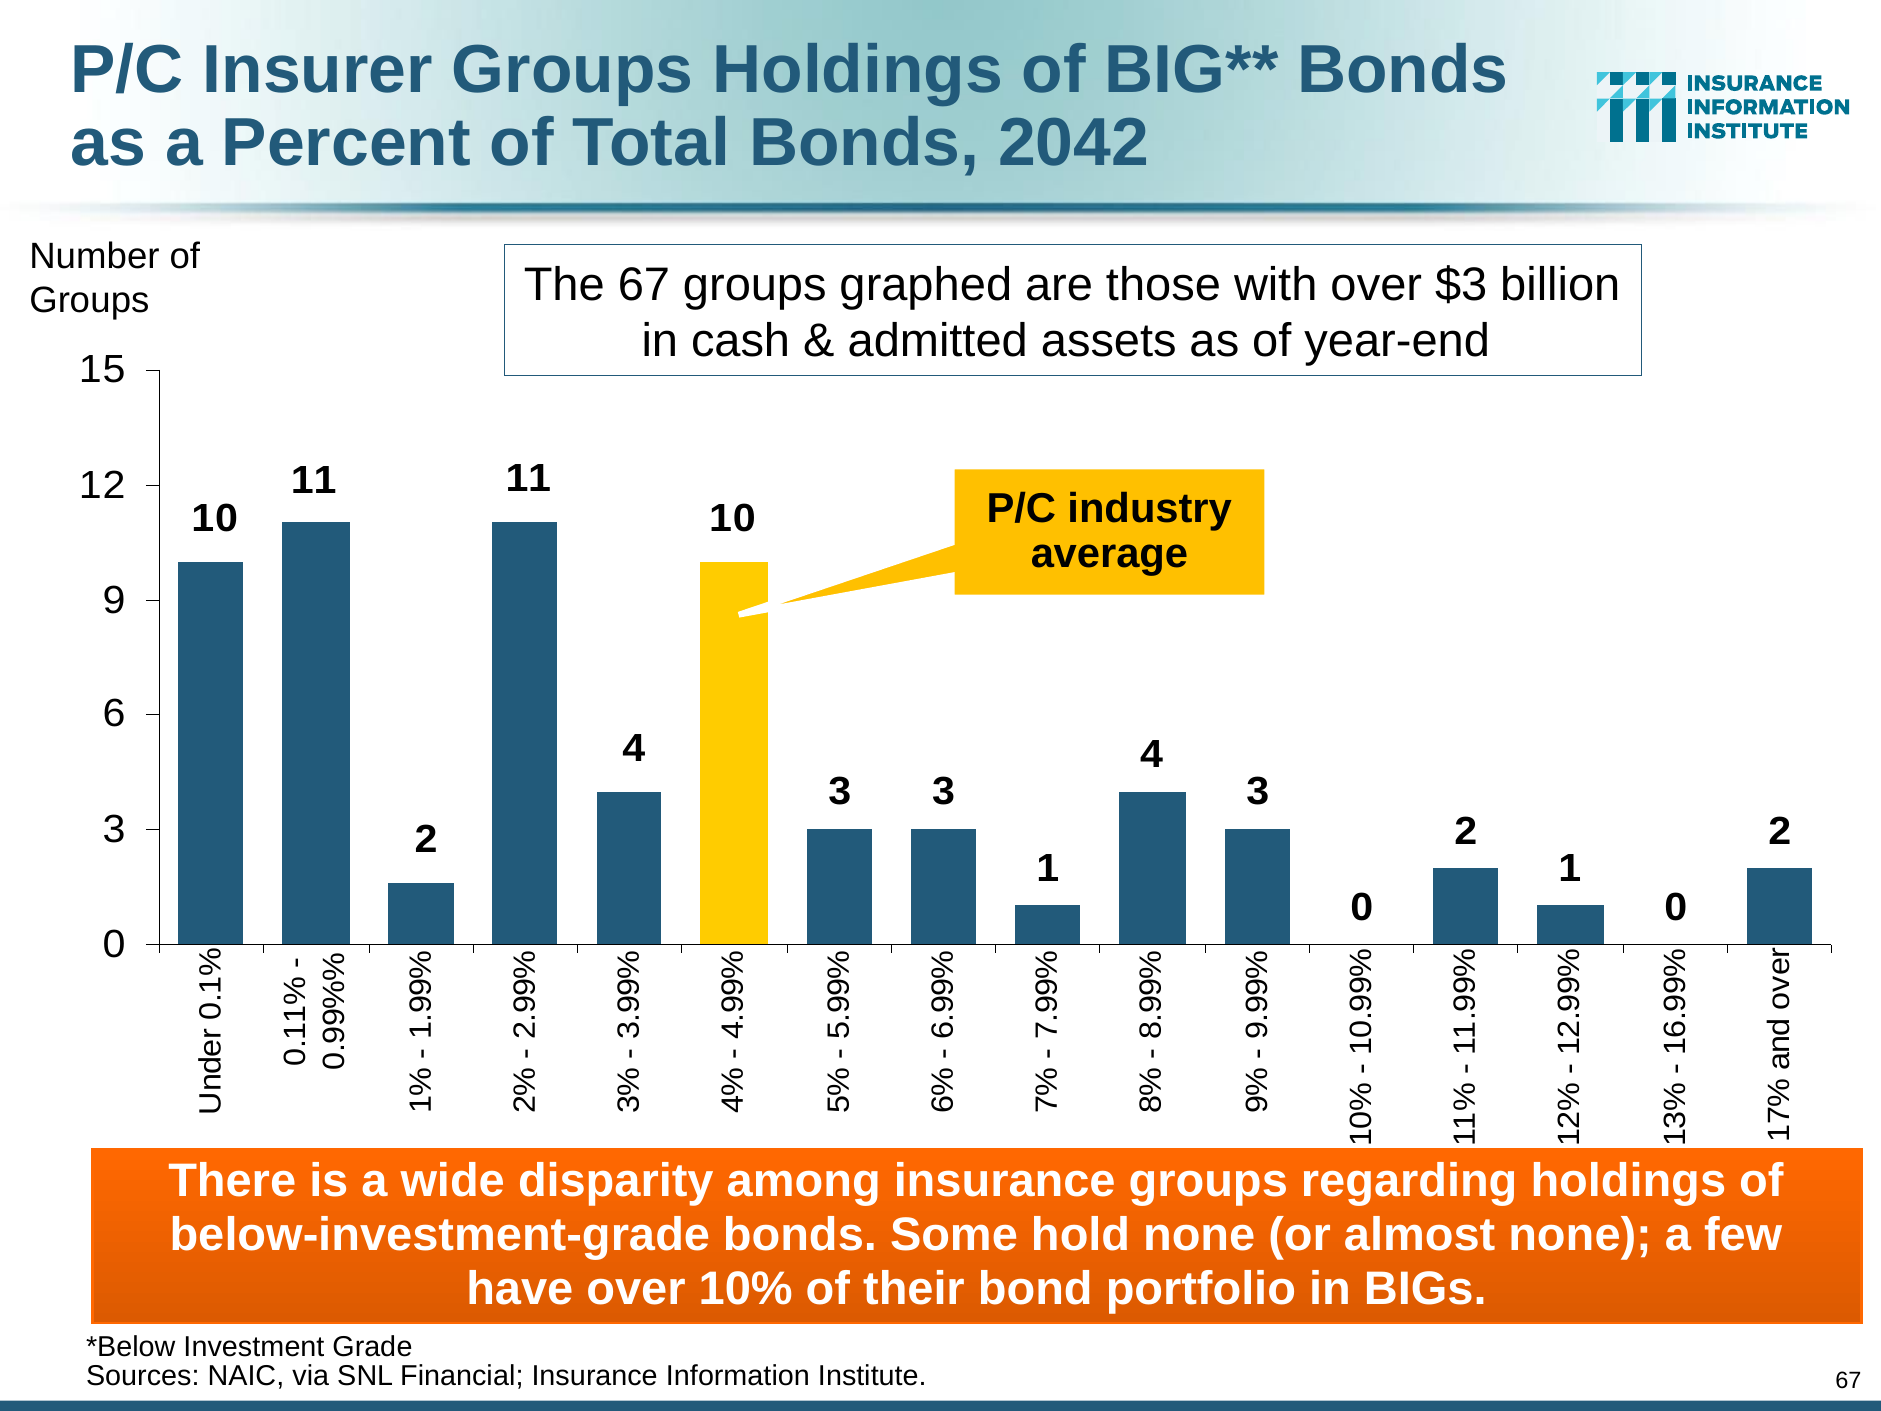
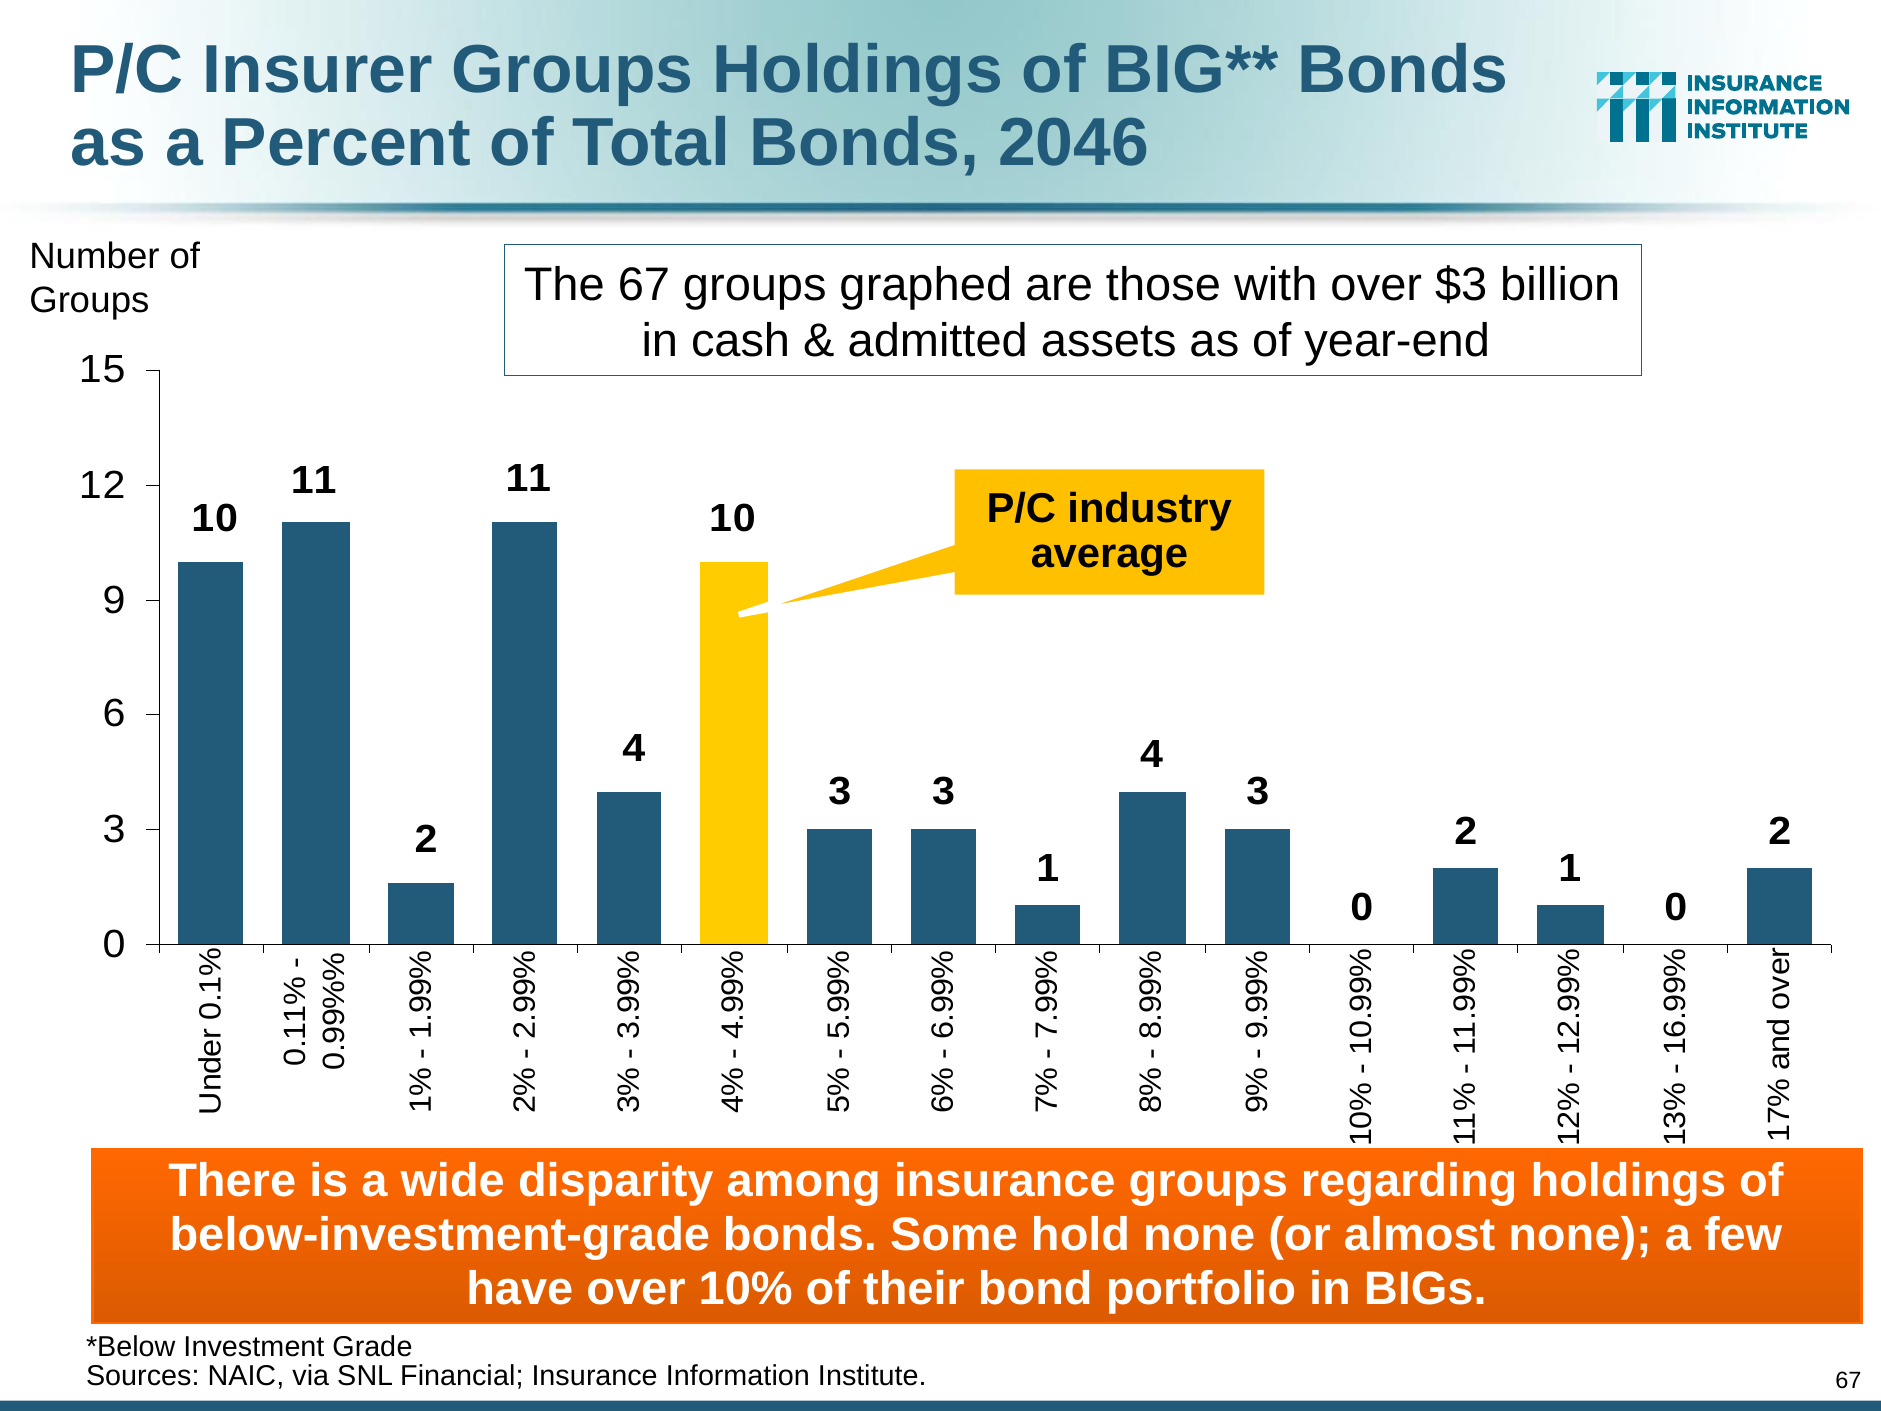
2042: 2042 -> 2046
